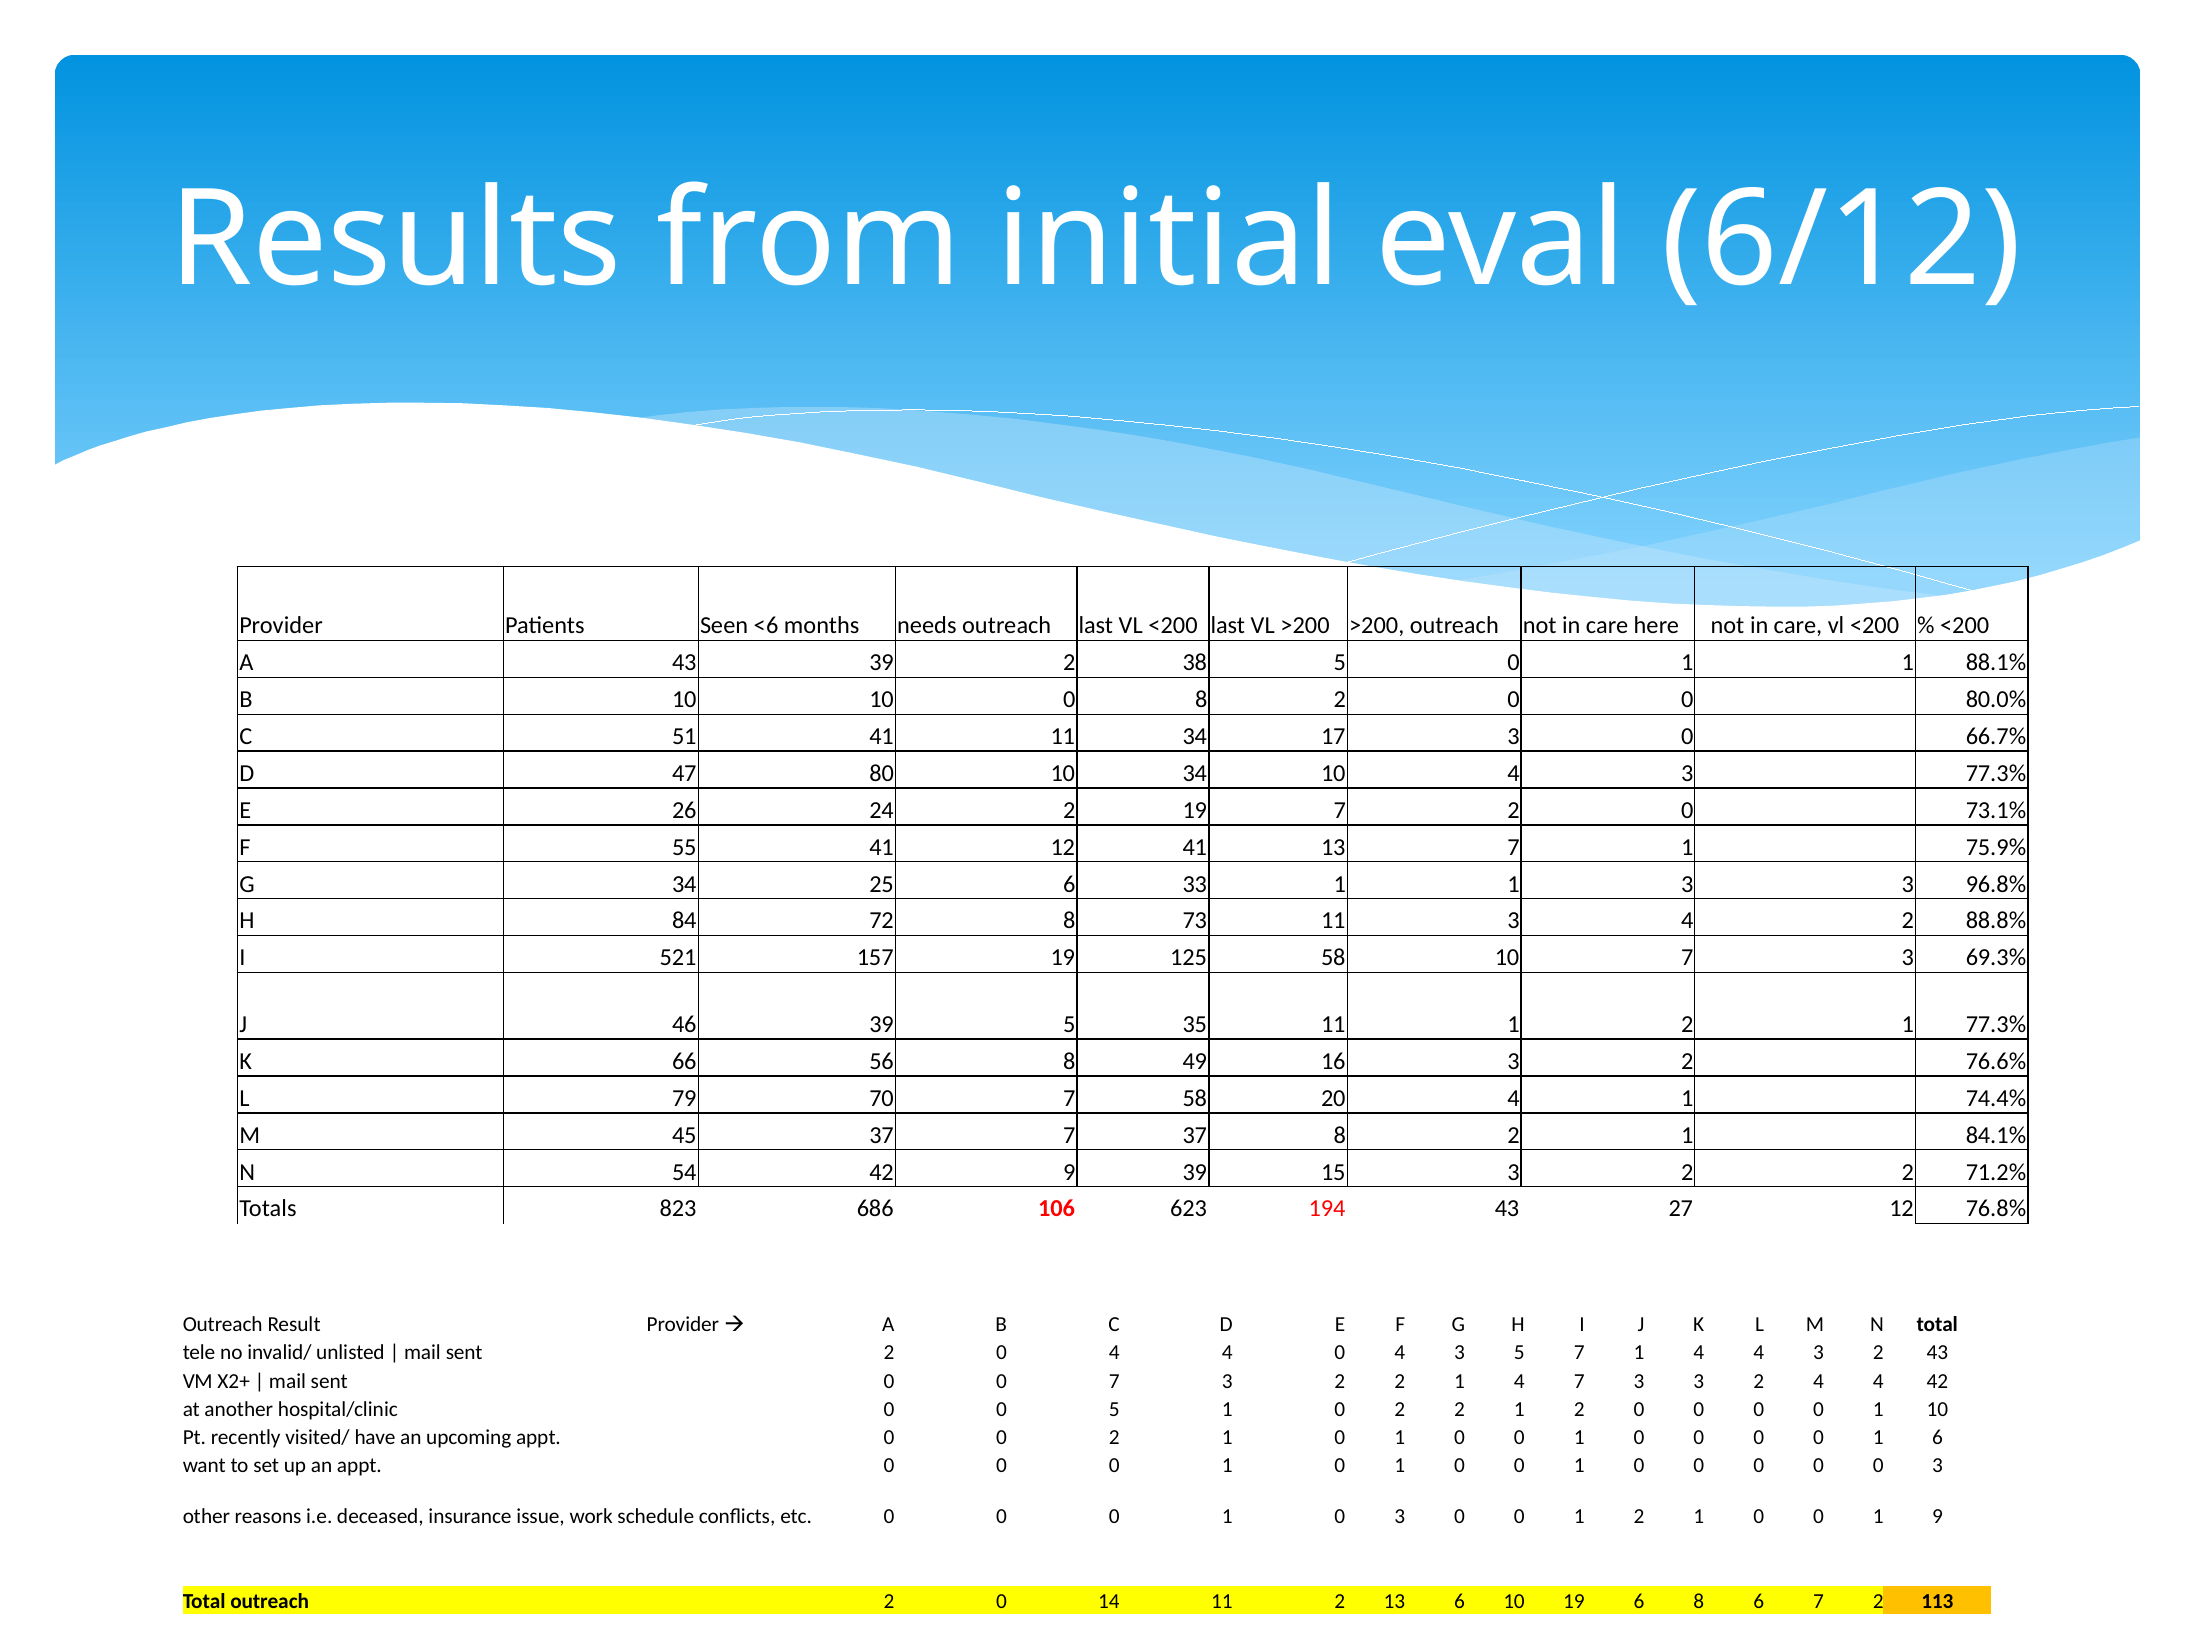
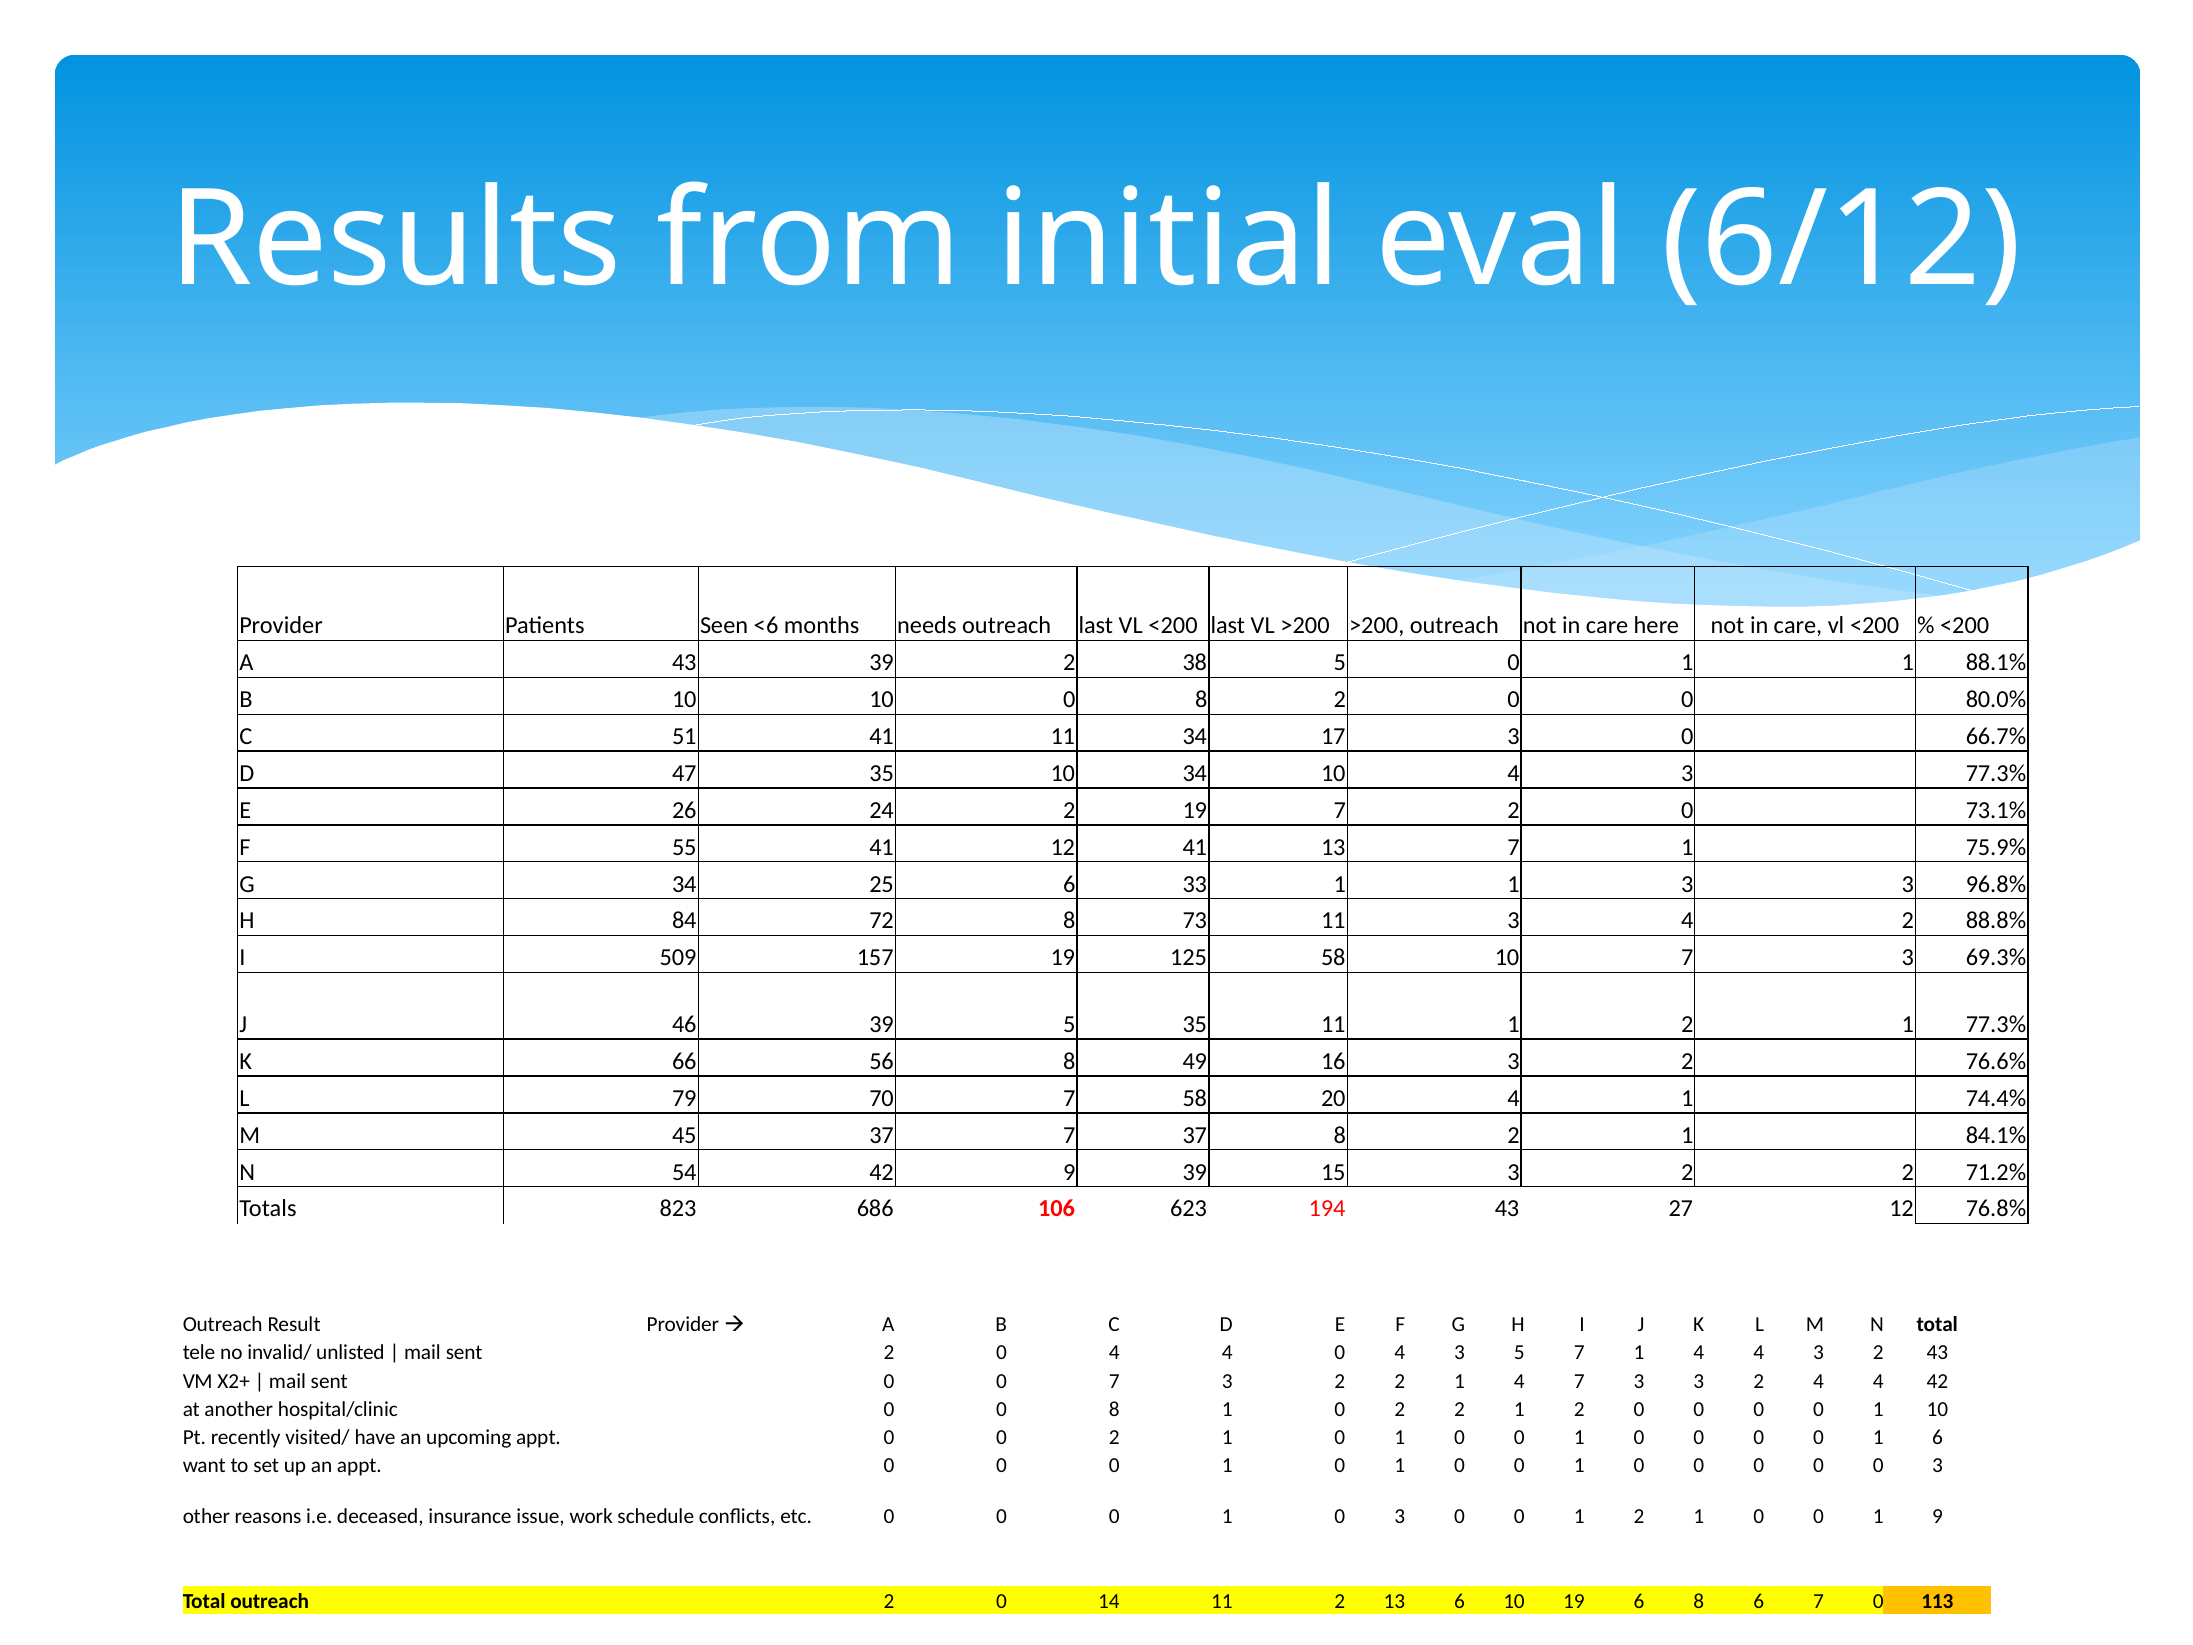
47 80: 80 -> 35
521: 521 -> 509
0 0 5: 5 -> 8
6 7 2: 2 -> 0
